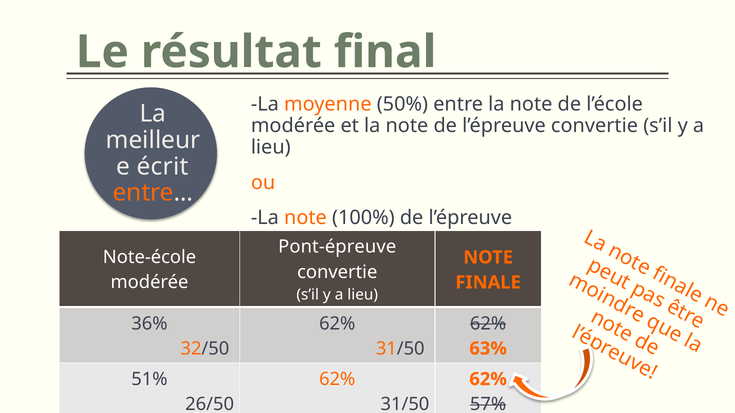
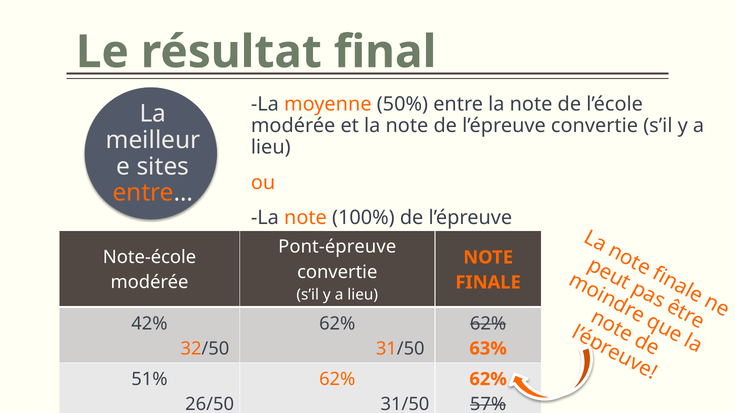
écrit: écrit -> sites
36%: 36% -> 42%
